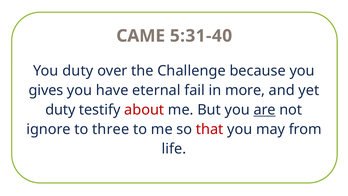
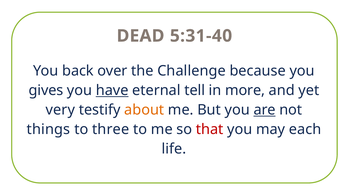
CAME: CAME -> DEAD
You duty: duty -> back
have underline: none -> present
fail: fail -> tell
duty at (60, 110): duty -> very
about colour: red -> orange
ignore: ignore -> things
from: from -> each
